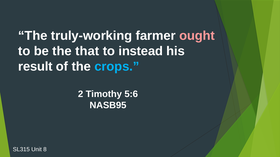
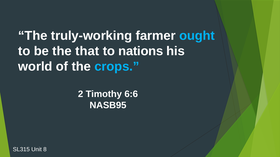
ought colour: pink -> light blue
instead: instead -> nations
result: result -> world
5:6: 5:6 -> 6:6
